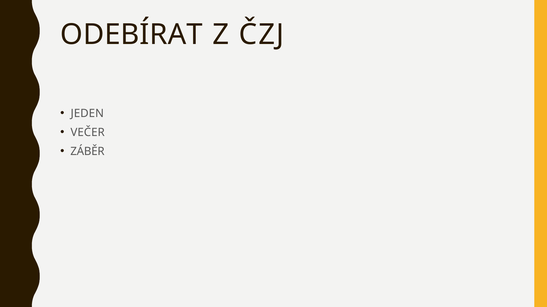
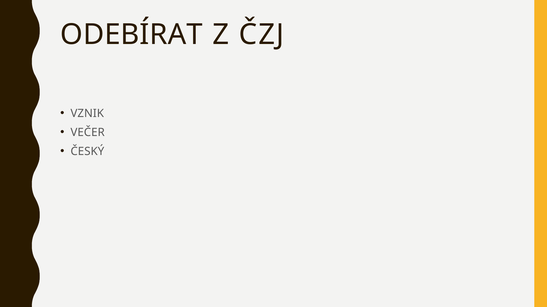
JEDEN: JEDEN -> VZNIK
ZÁBĚR: ZÁBĚR -> ČESKÝ
